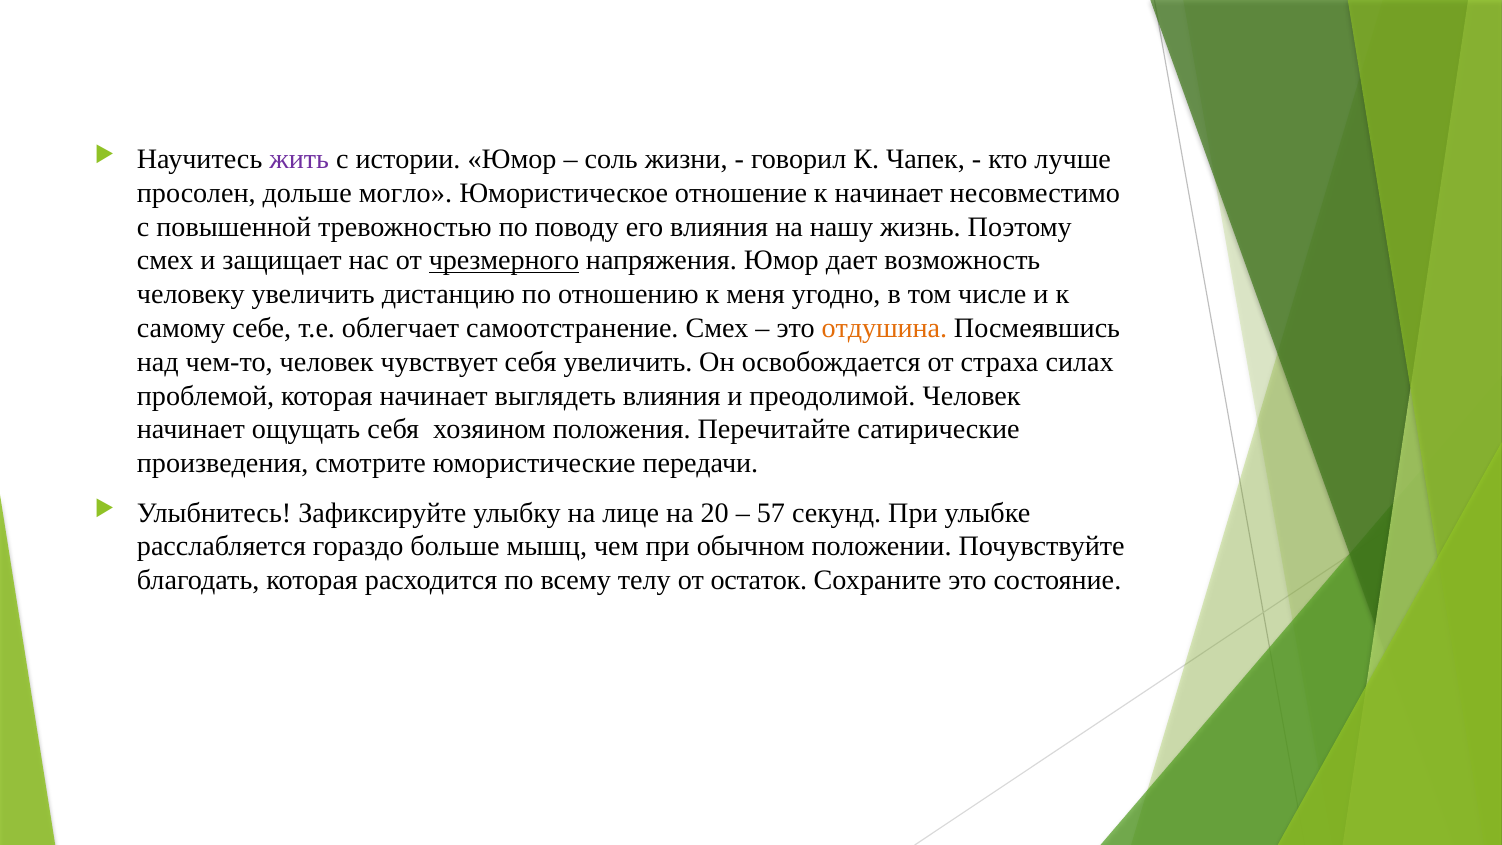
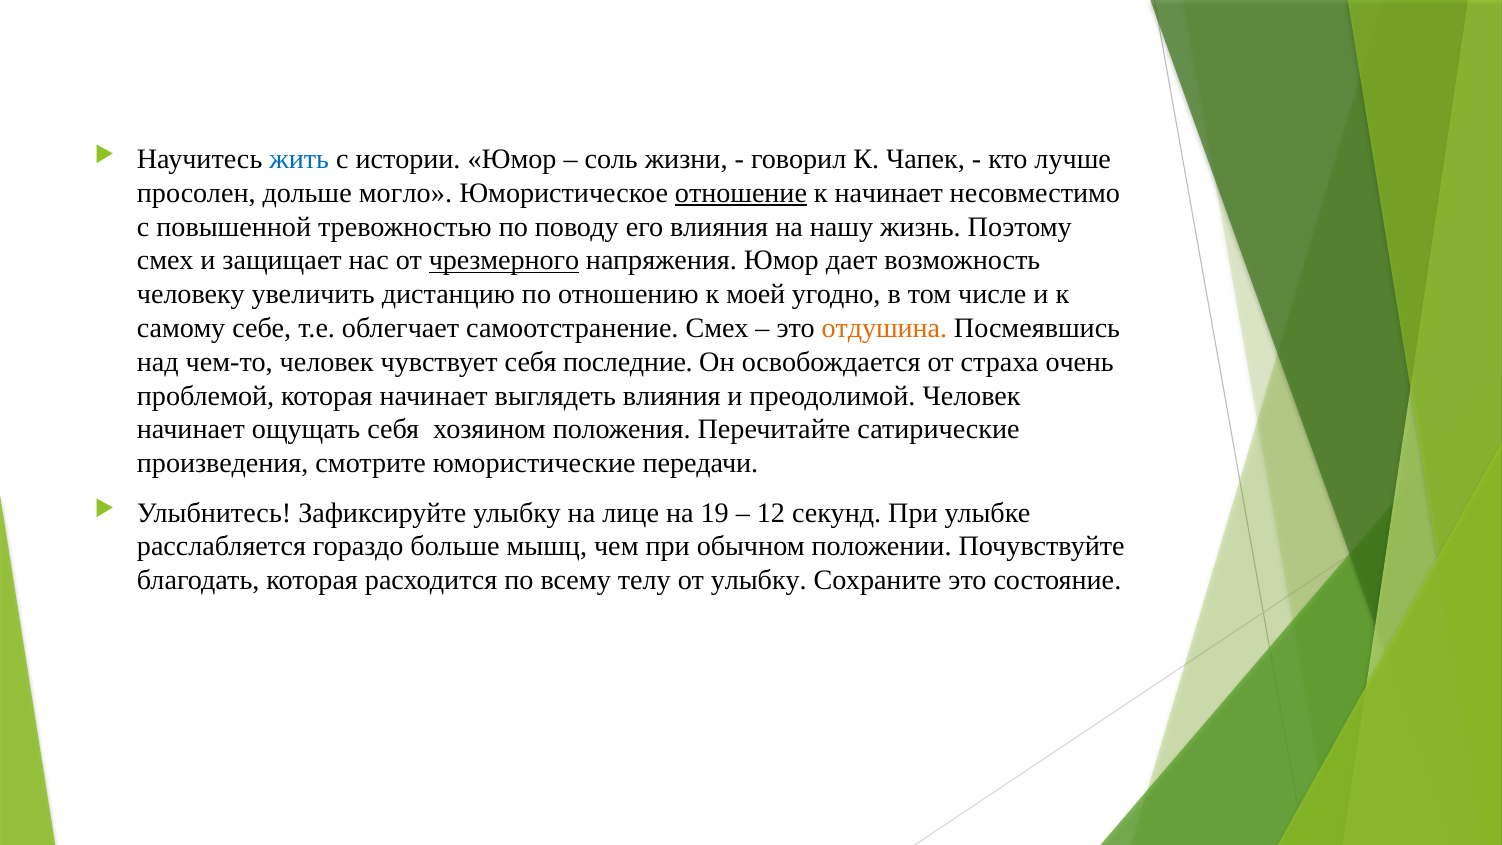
жить colour: purple -> blue
отношение underline: none -> present
меня: меня -> моей
себя увеличить: увеличить -> последние
силах: силах -> очень
20: 20 -> 19
57: 57 -> 12
от остаток: остаток -> улыбку
